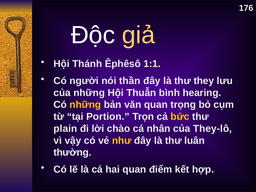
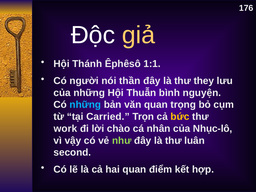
hearing: hearing -> nguyện
những at (85, 105) colour: yellow -> light blue
Portion: Portion -> Carried
plain: plain -> work
They-lô: They-lô -> Nhục-lô
như colour: yellow -> light green
thường: thường -> second
